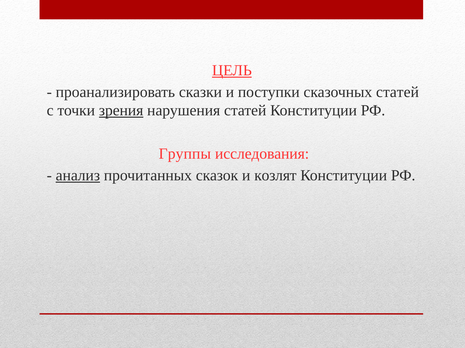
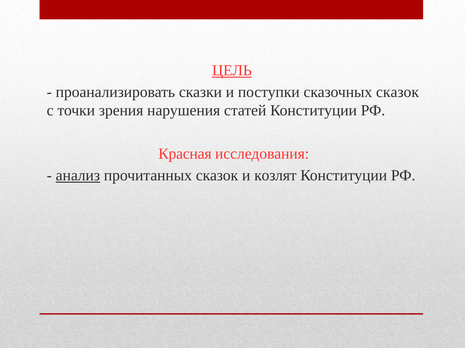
сказочных статей: статей -> сказок
зрения underline: present -> none
Группы: Группы -> Красная
